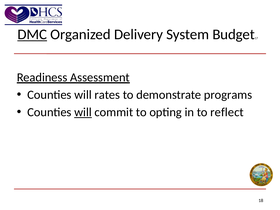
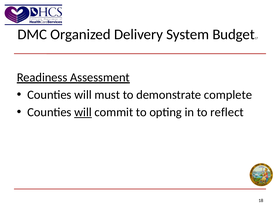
DMC underline: present -> none
rates: rates -> must
programs: programs -> complete
